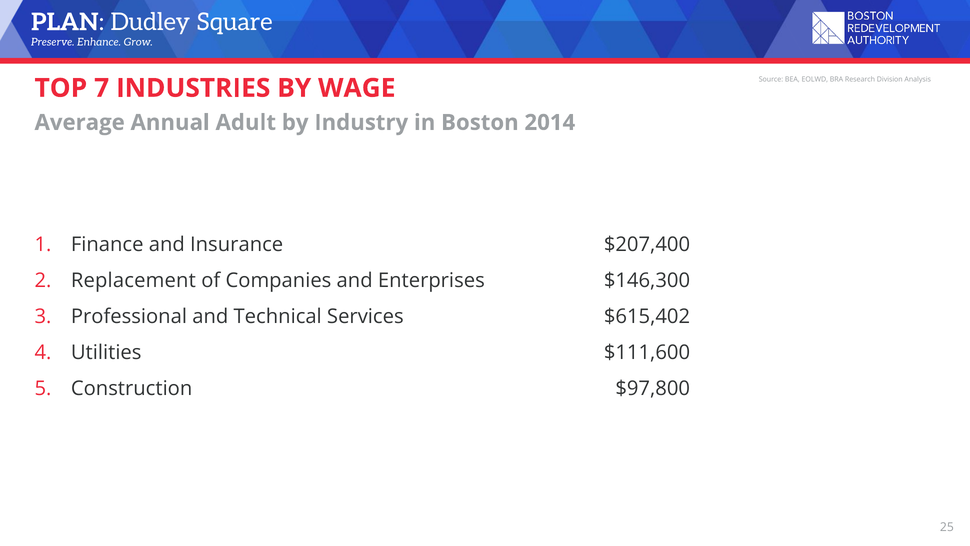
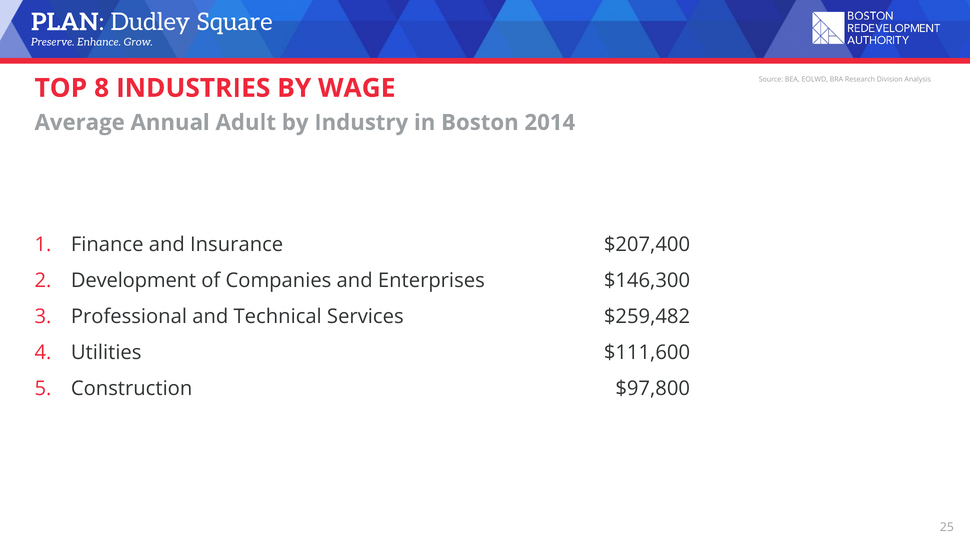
7: 7 -> 8
Replacement: Replacement -> Development
$615,402: $615,402 -> $259,482
